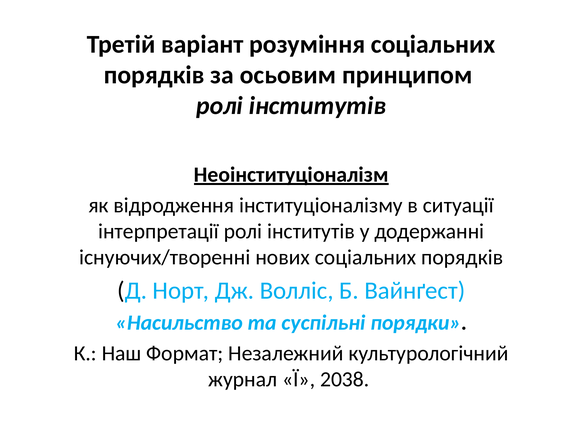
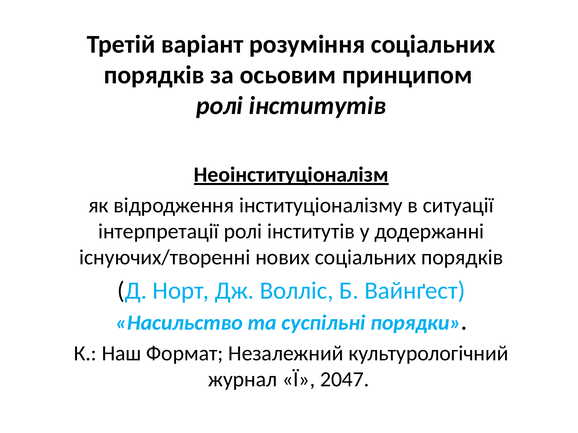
2038: 2038 -> 2047
